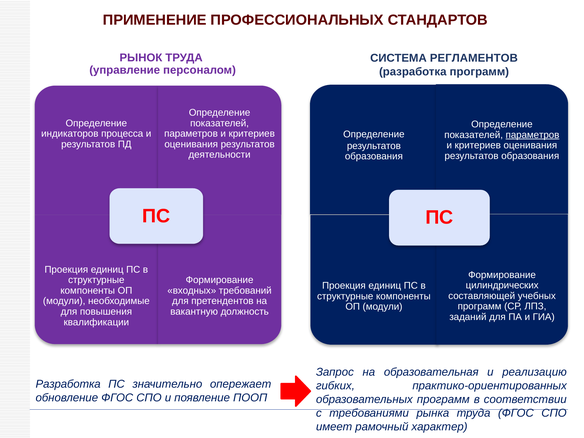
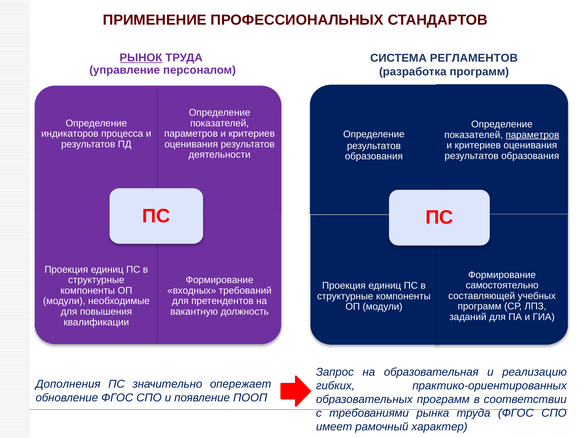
РЫНОК underline: none -> present
цилиндрических: цилиндрических -> самостоятельно
Разработка at (68, 384): Разработка -> Дополнения
